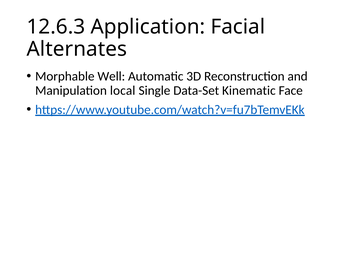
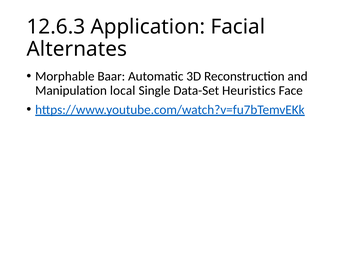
Well: Well -> Baar
Kinematic: Kinematic -> Heuristics
